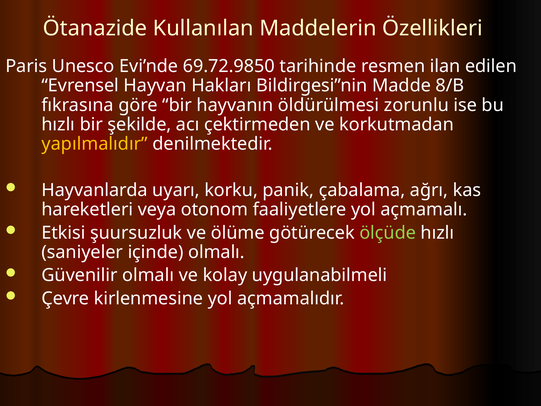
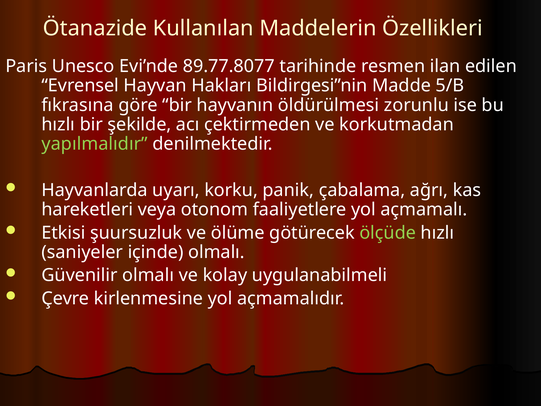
69.72.9850: 69.72.9850 -> 89.77.8077
8/B: 8/B -> 5/B
yapılmalıdır colour: yellow -> light green
